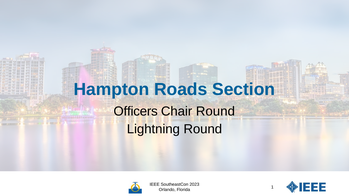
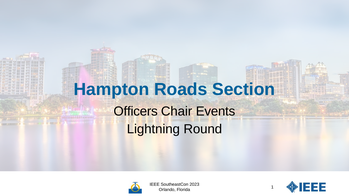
Chair Round: Round -> Events
